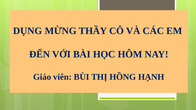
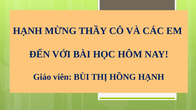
DỤNG at (28, 31): DỤNG -> HẠNH
